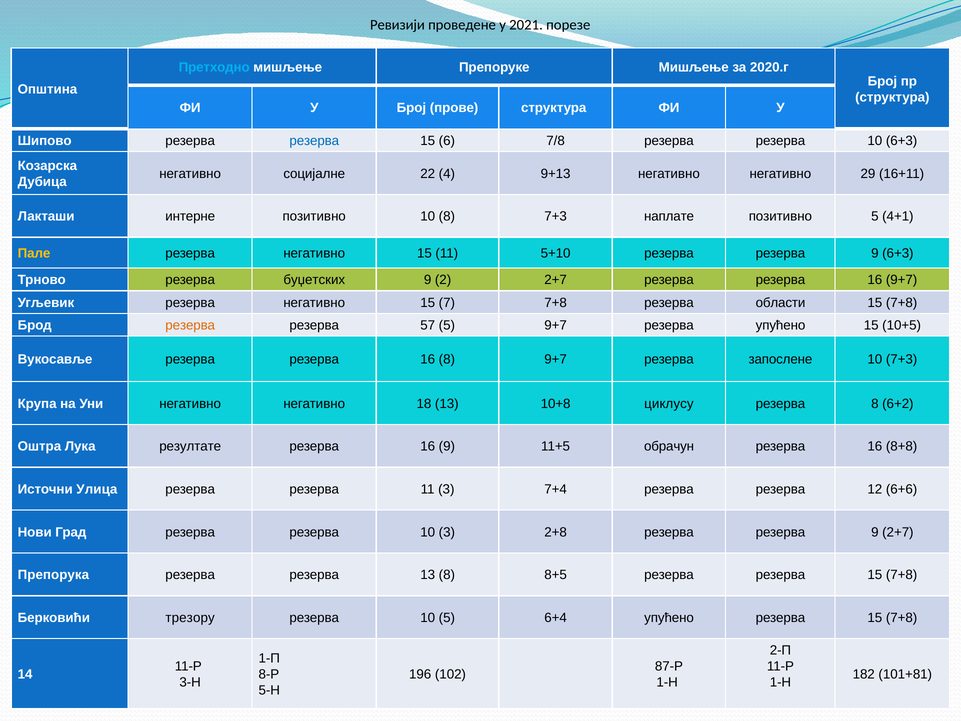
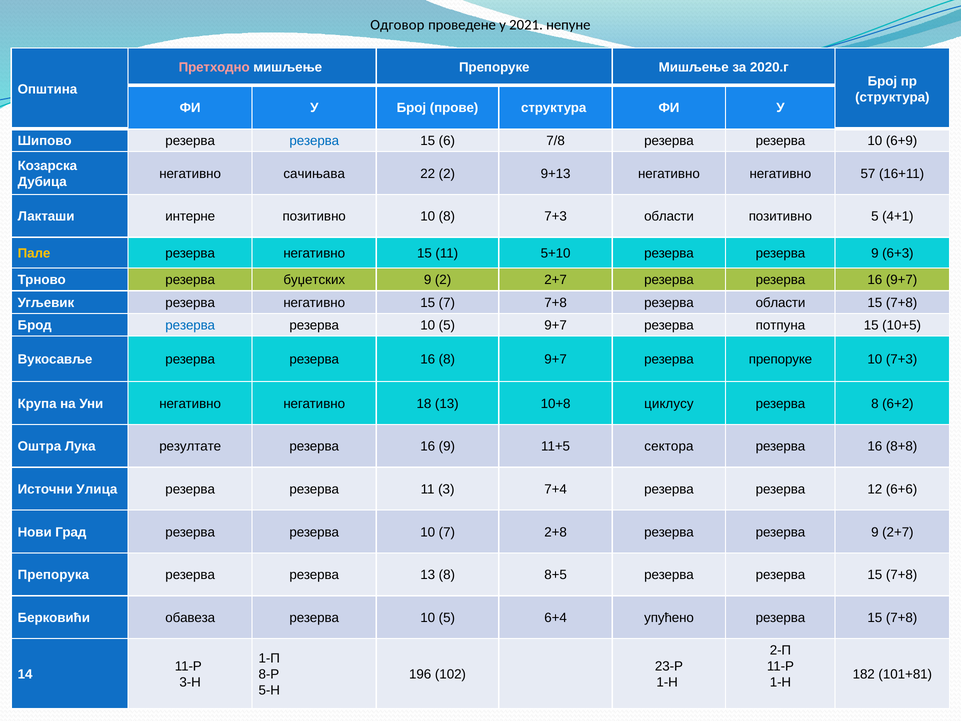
Ревизији: Ревизији -> Одговор
порезе: порезе -> непуне
Претходно colour: light blue -> pink
10 6+3: 6+3 -> 6+9
социјалне: социјалне -> сачињава
22 4: 4 -> 2
29: 29 -> 57
7+3 наплате: наплате -> области
резерва at (190, 325) colour: orange -> blue
57 at (428, 325): 57 -> 10
резерва упућено: упућено -> потпуна
резерва запослене: запослене -> препоруке
обрачун: обрачун -> сектора
10 3: 3 -> 7
трезору: трезору -> обавеза
87-Р: 87-Р -> 23-Р
